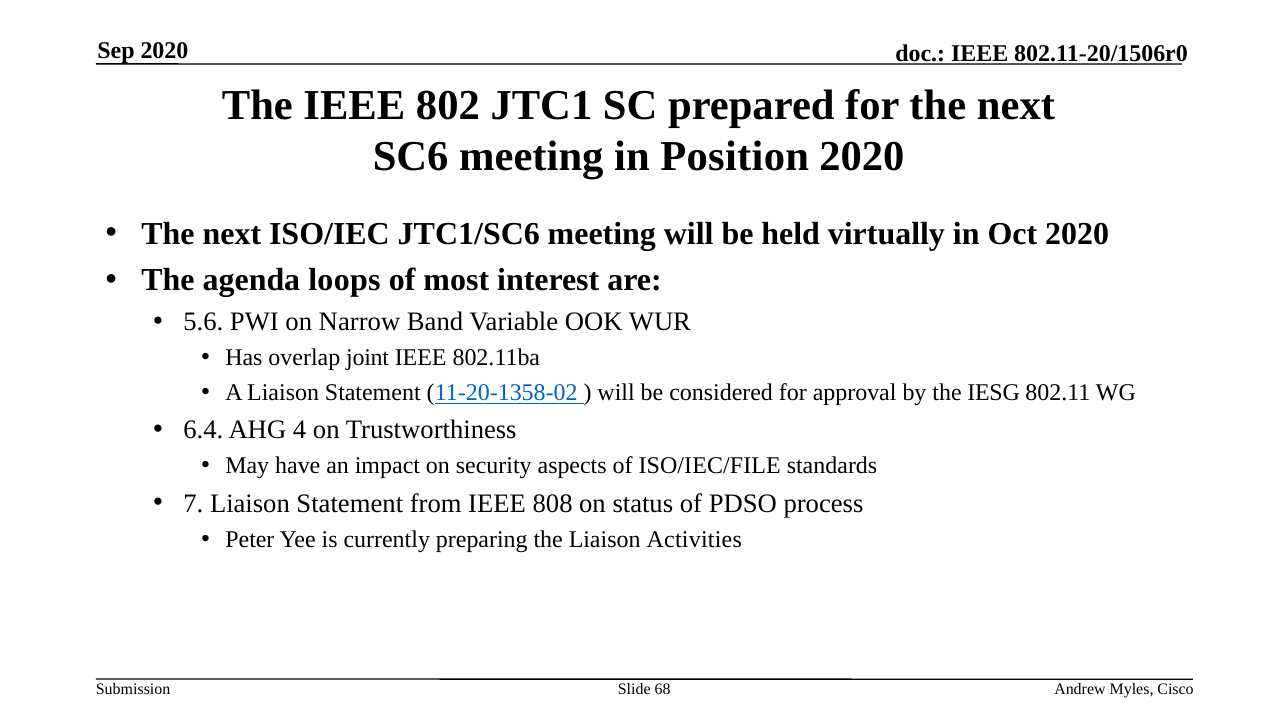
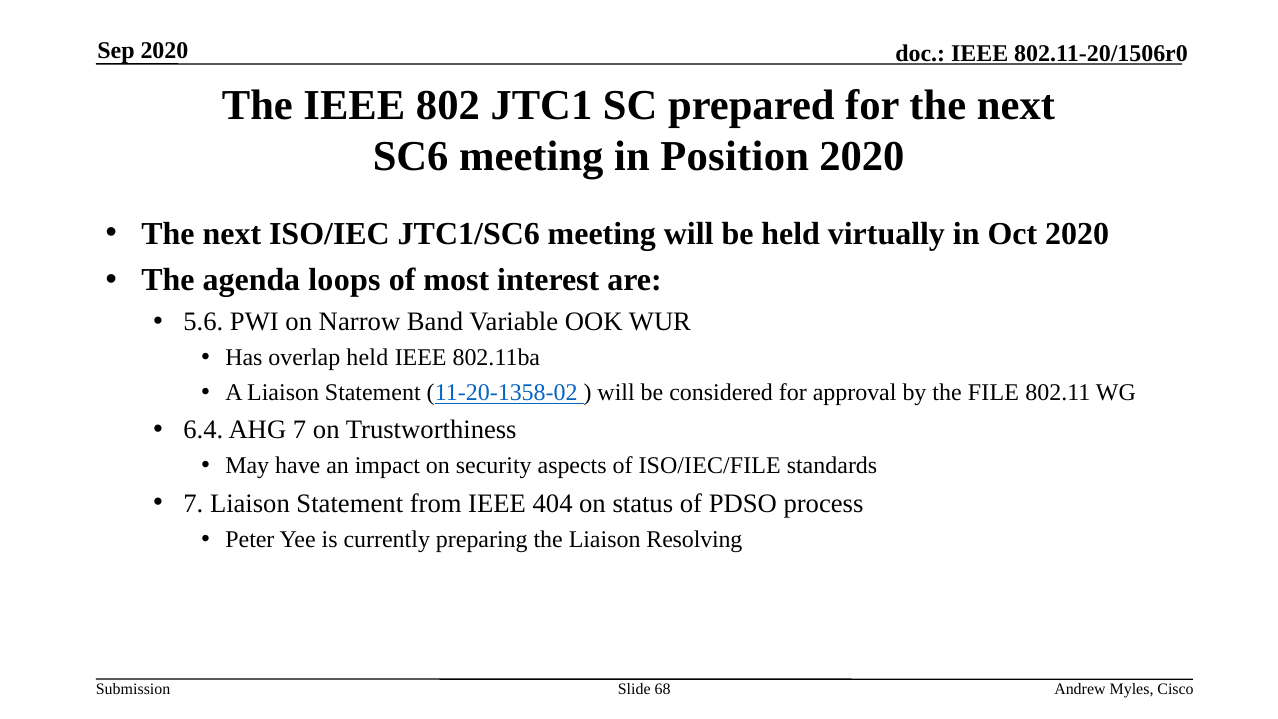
overlap joint: joint -> held
IESG: IESG -> FILE
AHG 4: 4 -> 7
808: 808 -> 404
Activities: Activities -> Resolving
